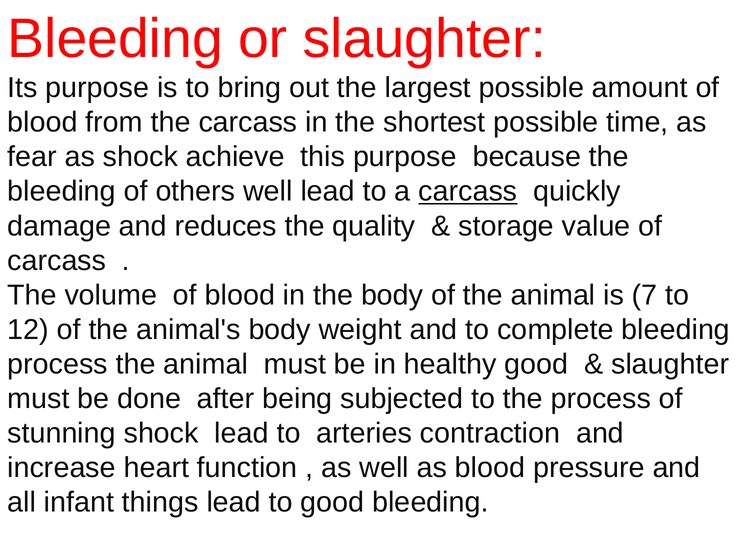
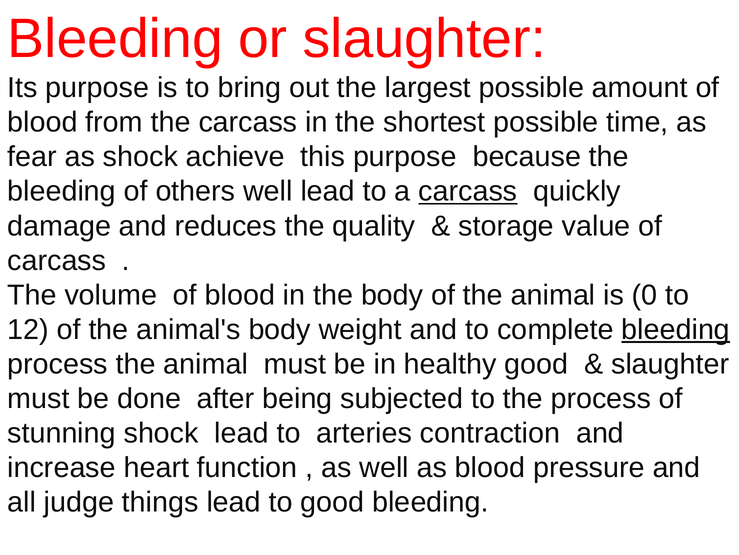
7: 7 -> 0
bleeding at (676, 329) underline: none -> present
infant: infant -> judge
